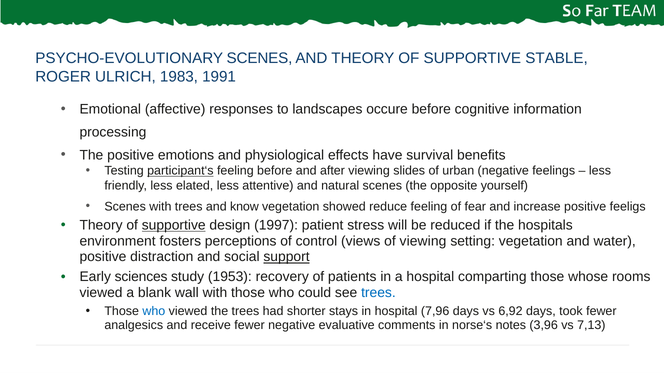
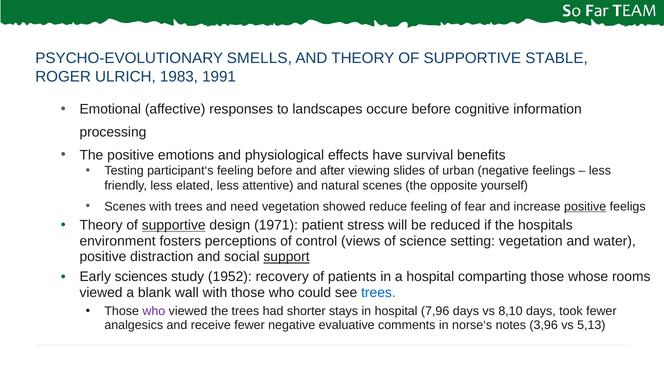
PSYCHO-EVOLUTIONARY SCENES: SCENES -> SMELLS
participant‘s underline: present -> none
know: know -> need
positive at (585, 206) underline: none -> present
1997: 1997 -> 1971
of viewing: viewing -> science
1953: 1953 -> 1952
who at (154, 311) colour: blue -> purple
6,92: 6,92 -> 8,10
7,13: 7,13 -> 5,13
